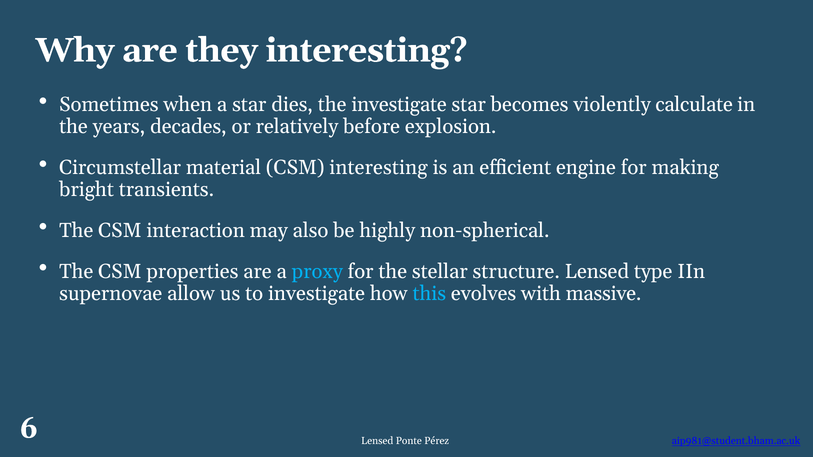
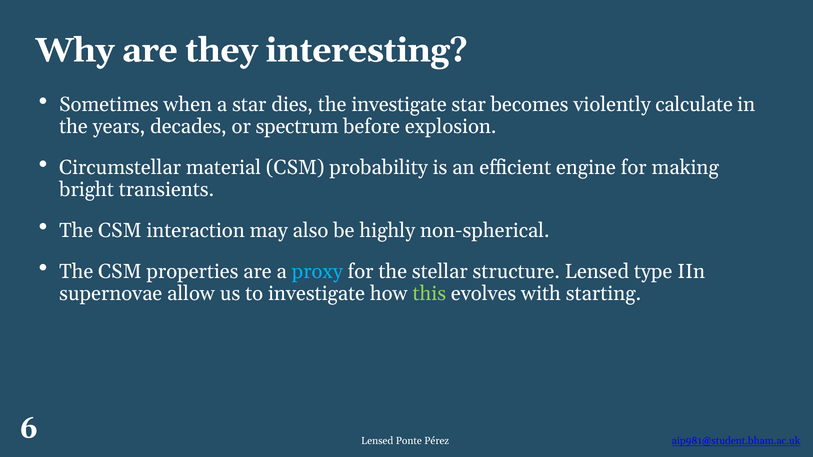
relatively: relatively -> spectrum
CSM interesting: interesting -> probability
this colour: light blue -> light green
massive: massive -> starting
